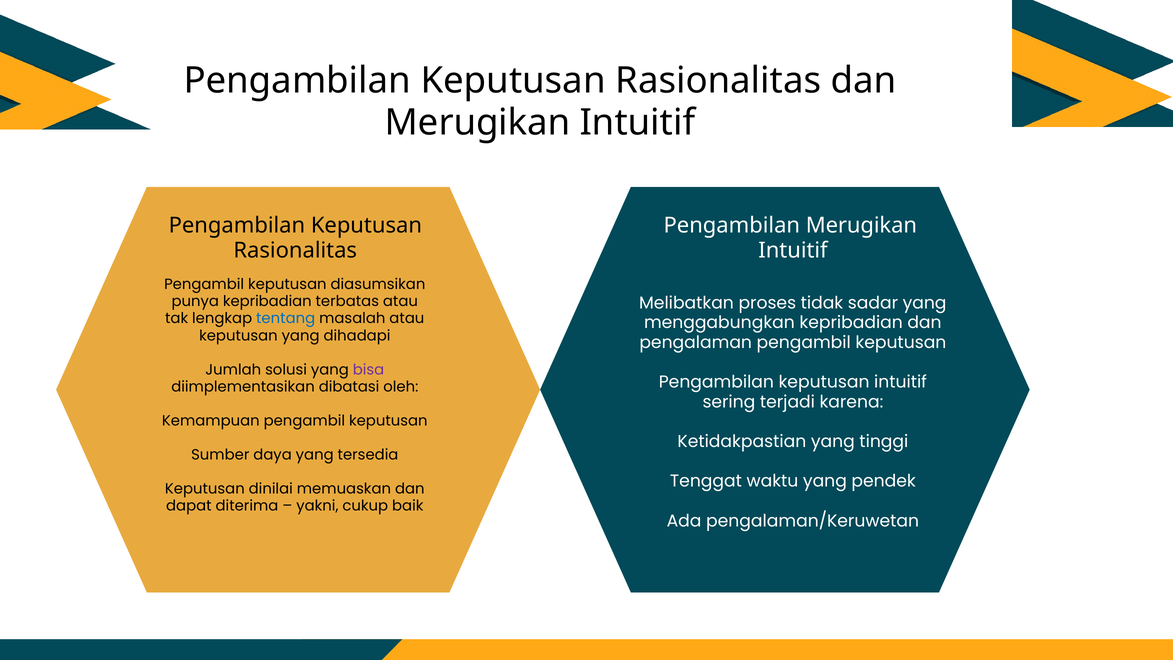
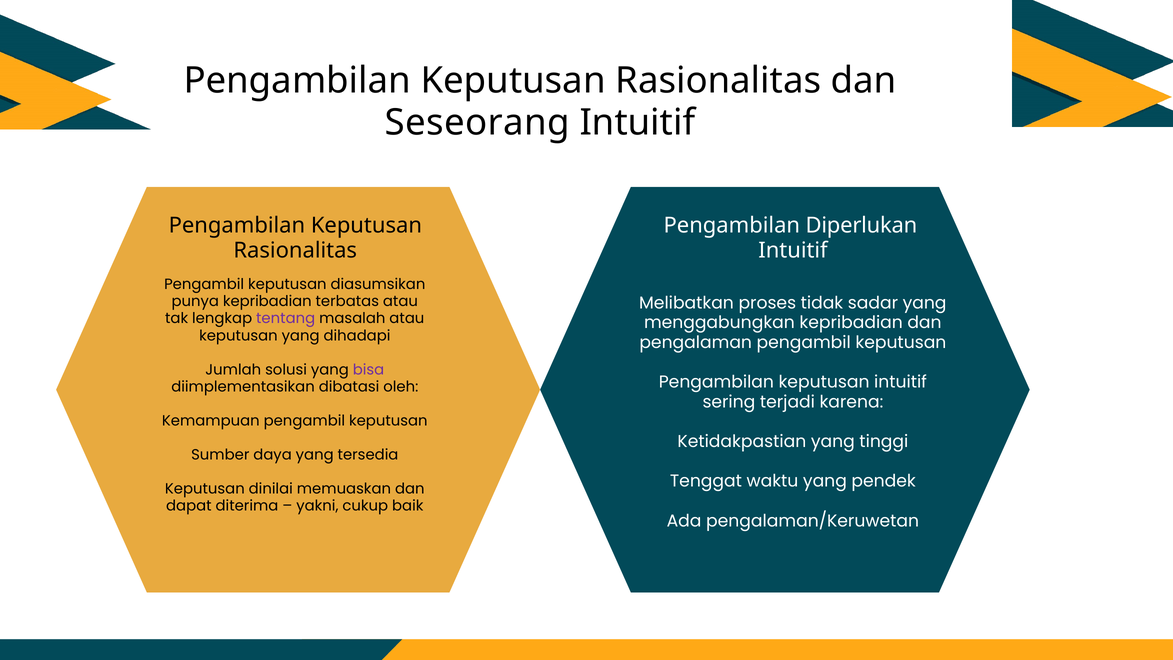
Merugikan at (478, 123): Merugikan -> Seseorang
Pengambilan Merugikan: Merugikan -> Diperlukan
tentang colour: blue -> purple
